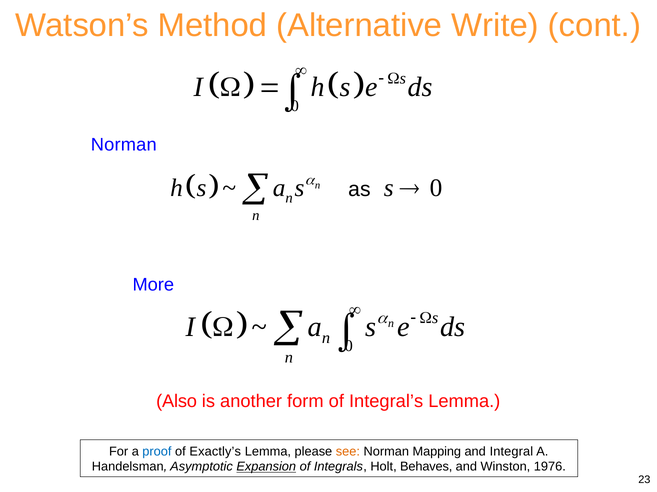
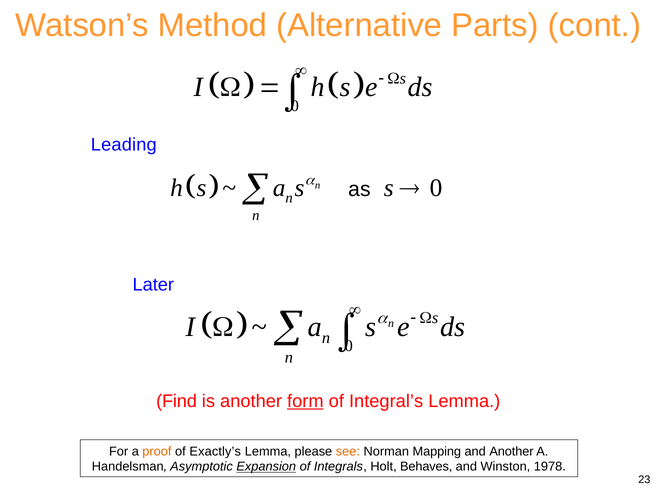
Write: Write -> Parts
Norman at (124, 145): Norman -> Leading
More: More -> Later
Also: Also -> Find
form underline: none -> present
proof colour: blue -> orange
and Integral: Integral -> Another
1976: 1976 -> 1978
